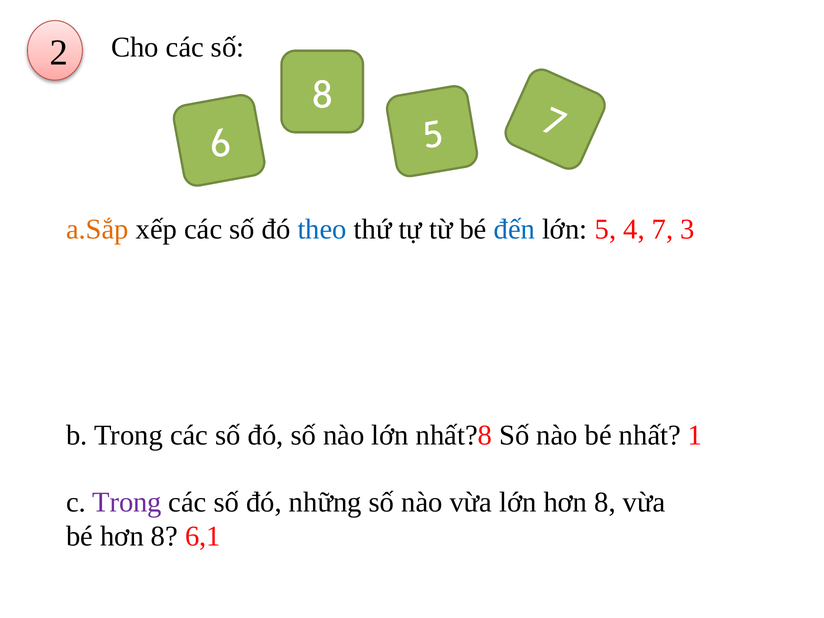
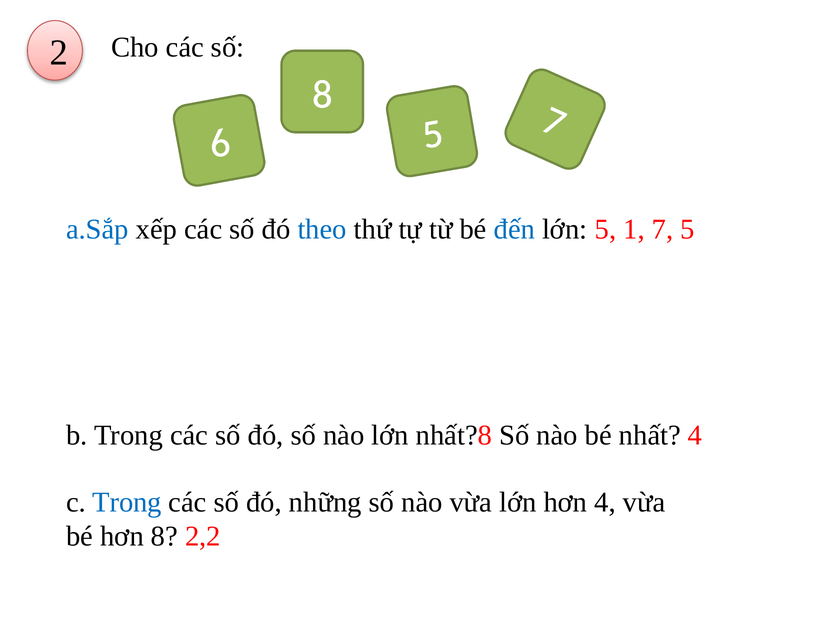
a.Sắp colour: orange -> blue
4: 4 -> 1
7 3: 3 -> 5
nhất 1: 1 -> 4
Trong at (127, 502) colour: purple -> blue
lớn hơn 8: 8 -> 4
6,1: 6,1 -> 2,2
